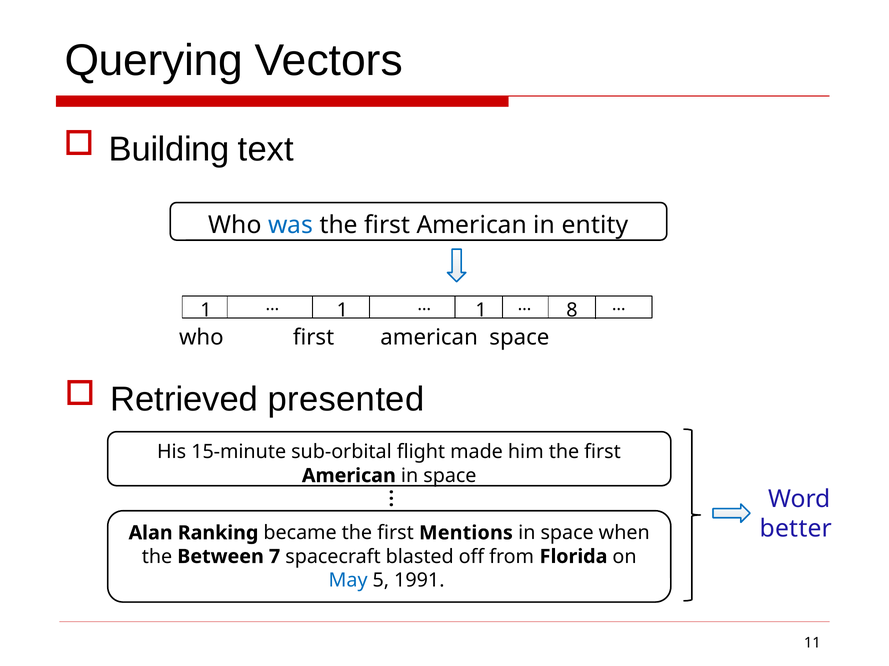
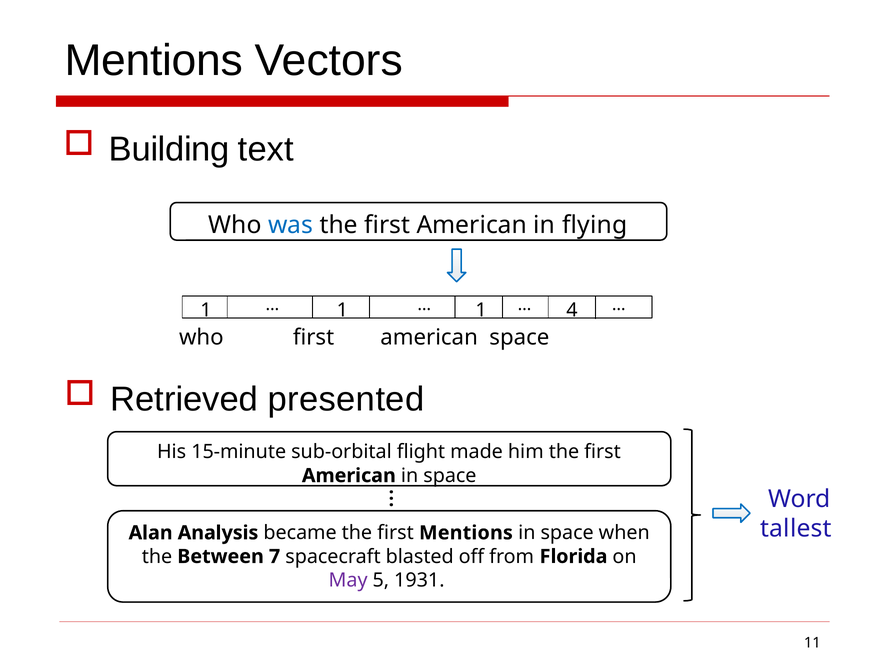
Querying at (154, 61): Querying -> Mentions
entity: entity -> flying
8: 8 -> 4
better: better -> tallest
Ranking: Ranking -> Analysis
May colour: blue -> purple
1991: 1991 -> 1931
